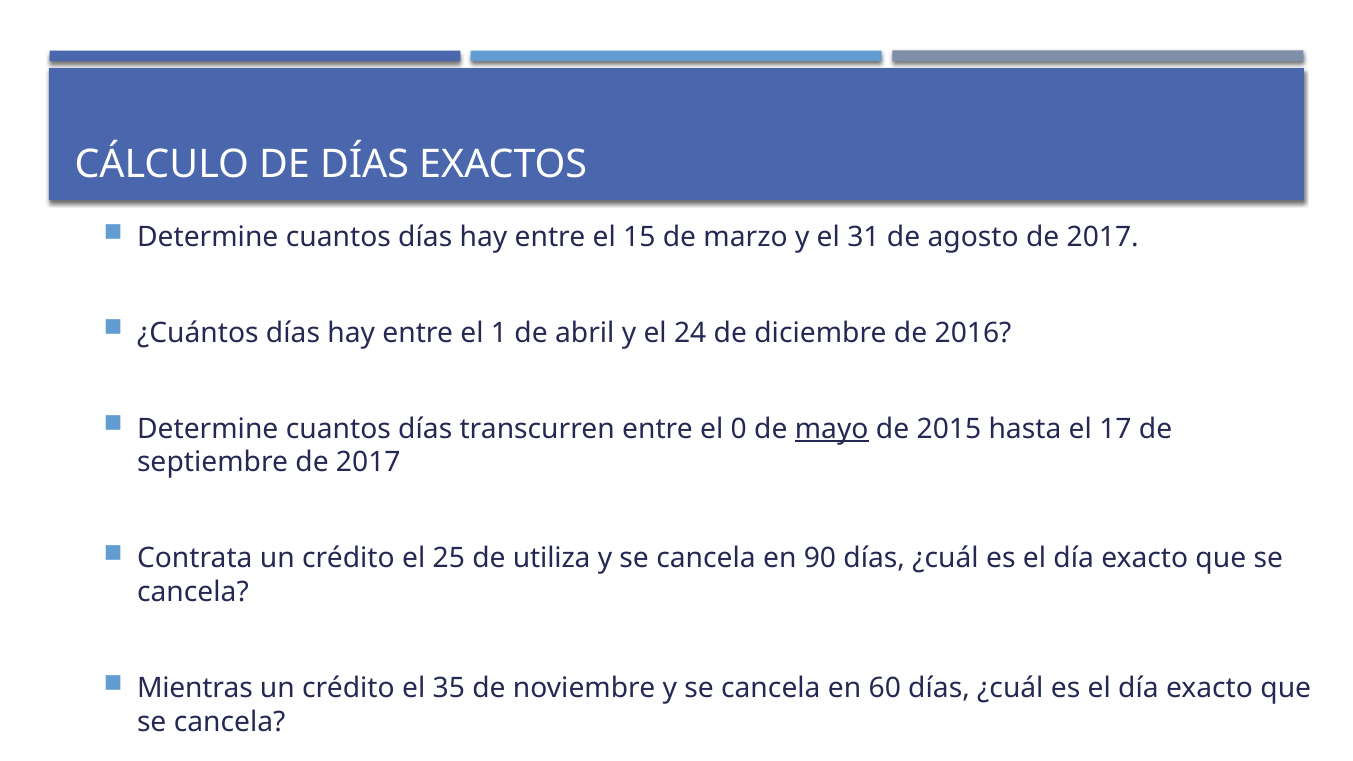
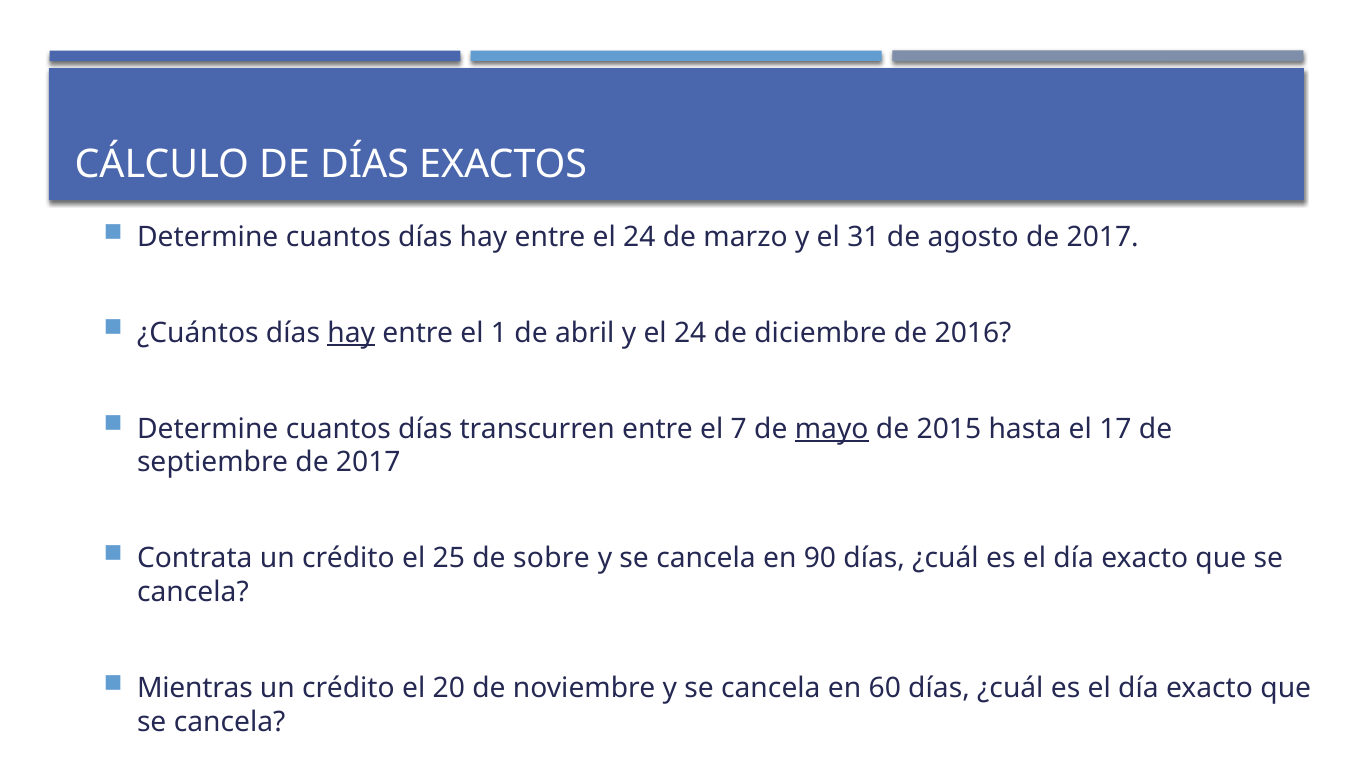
entre el 15: 15 -> 24
hay at (351, 333) underline: none -> present
0: 0 -> 7
utiliza: utiliza -> sobre
35: 35 -> 20
